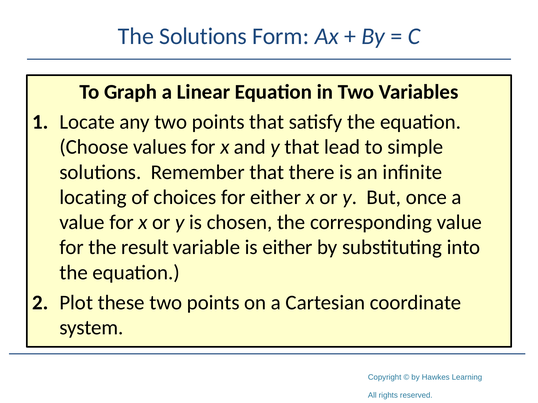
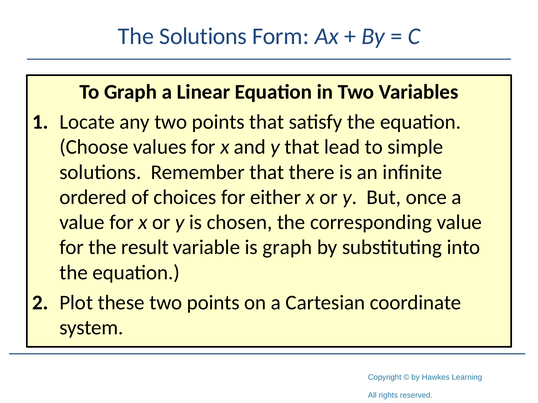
locating: locating -> ordered
is either: either -> graph
